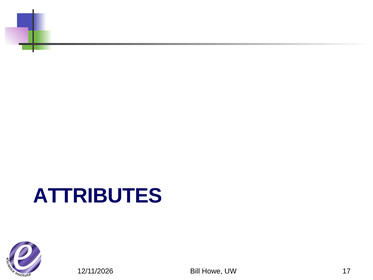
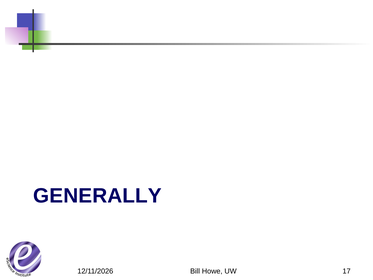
ATTRIBUTES: ATTRIBUTES -> GENERALLY
